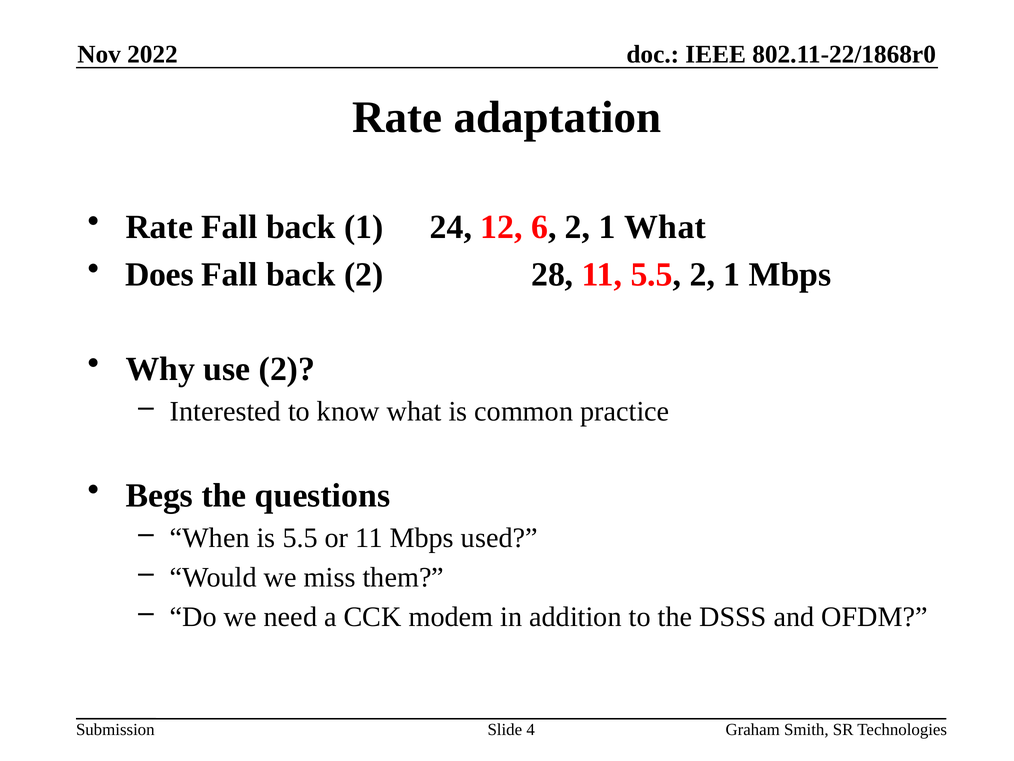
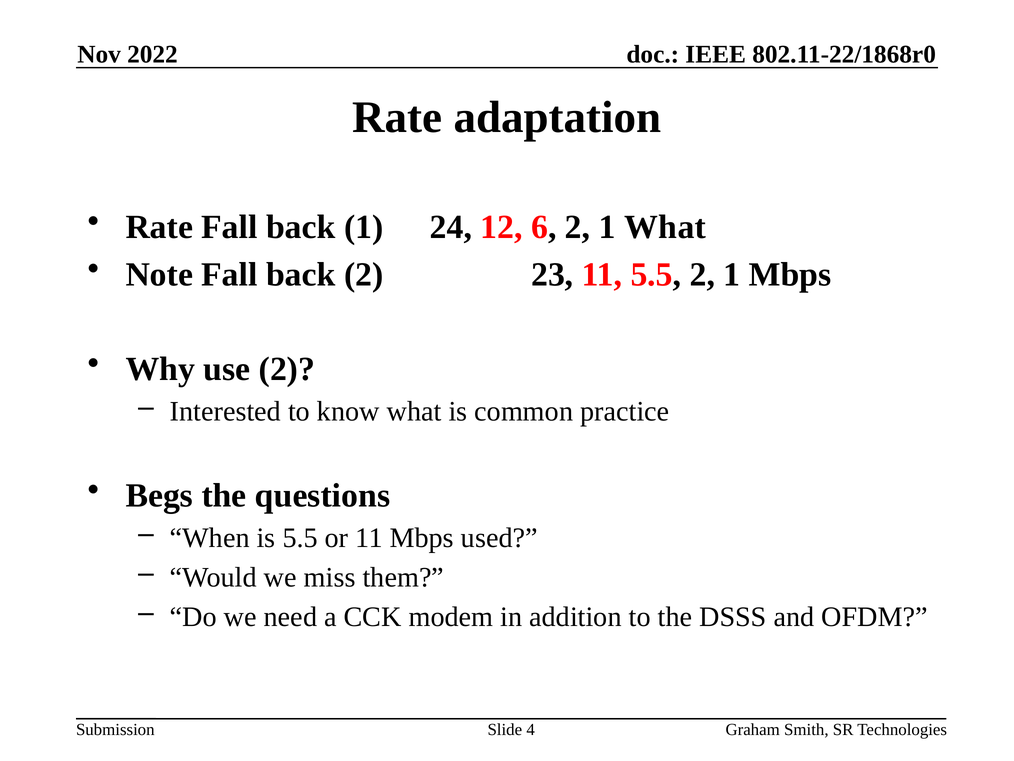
Does: Does -> Note
28: 28 -> 23
